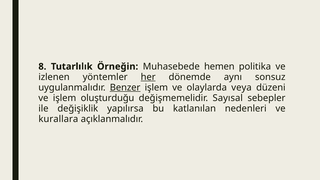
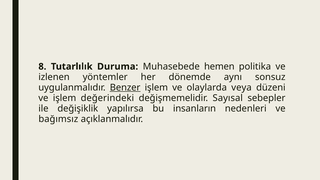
Örneğin: Örneğin -> Duruma
her underline: present -> none
oluşturduğu: oluşturduğu -> değerindeki
katlanılan: katlanılan -> insanların
kurallara: kurallara -> bağımsız
